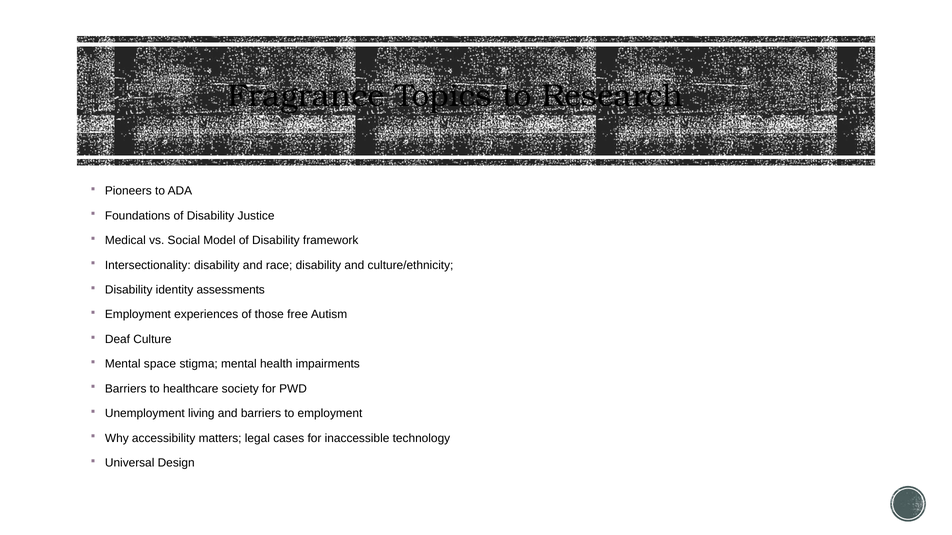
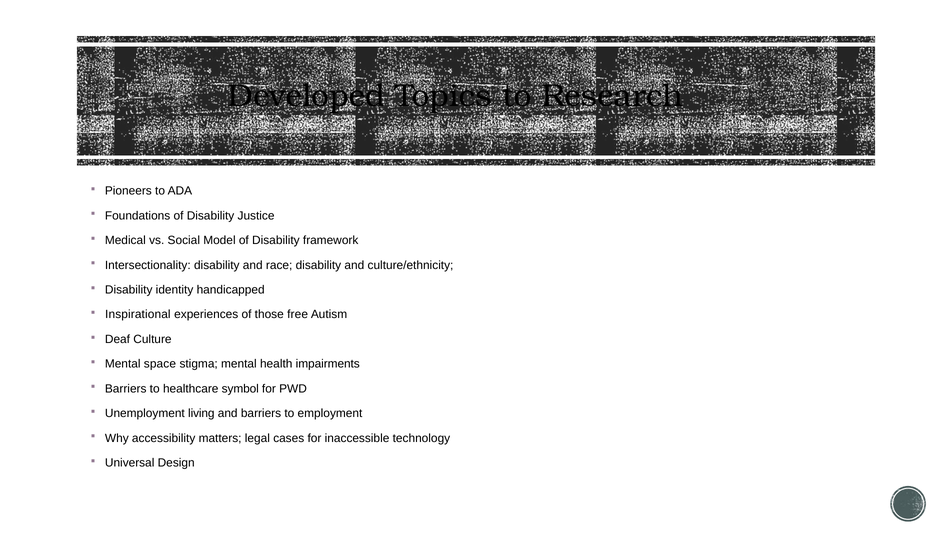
Fragrance: Fragrance -> Developed
assessments: assessments -> handicapped
Employment at (138, 315): Employment -> Inspirational
society: society -> symbol
